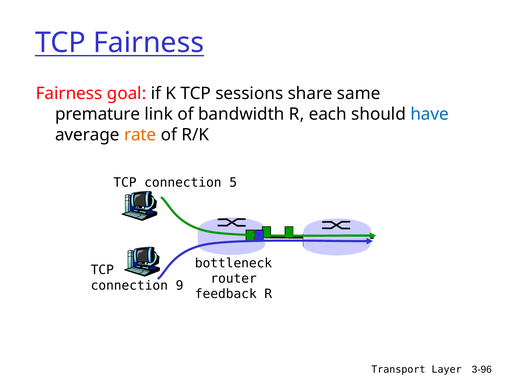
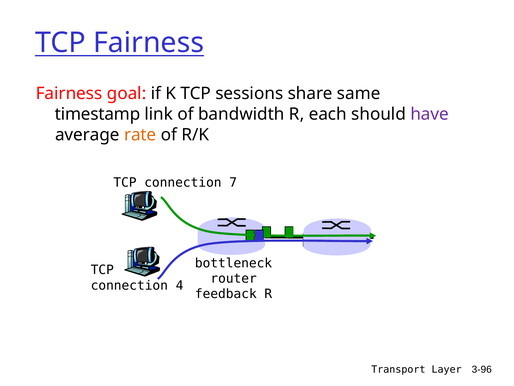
premature: premature -> timestamp
have colour: blue -> purple
5: 5 -> 7
9: 9 -> 4
